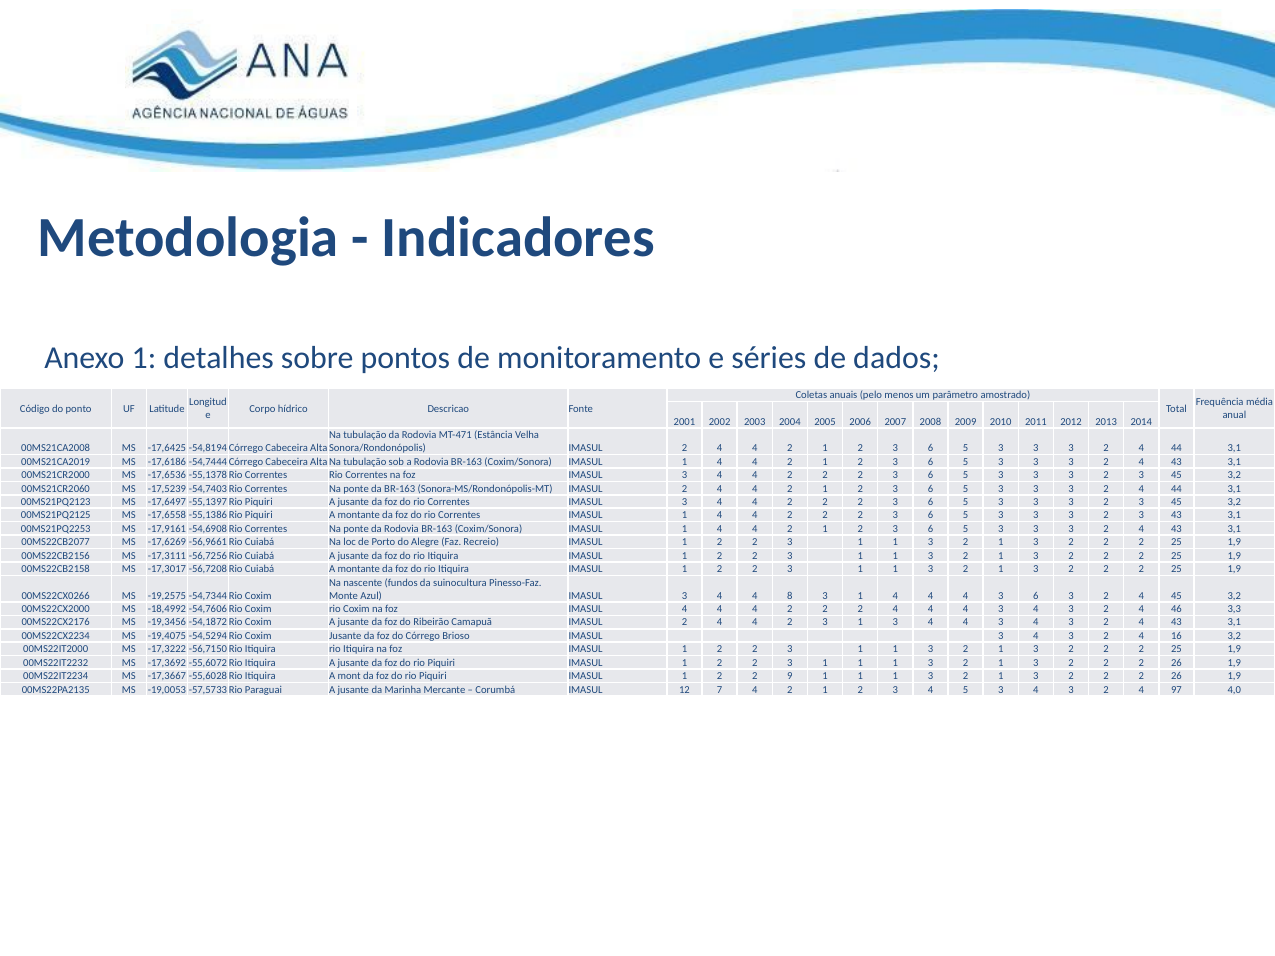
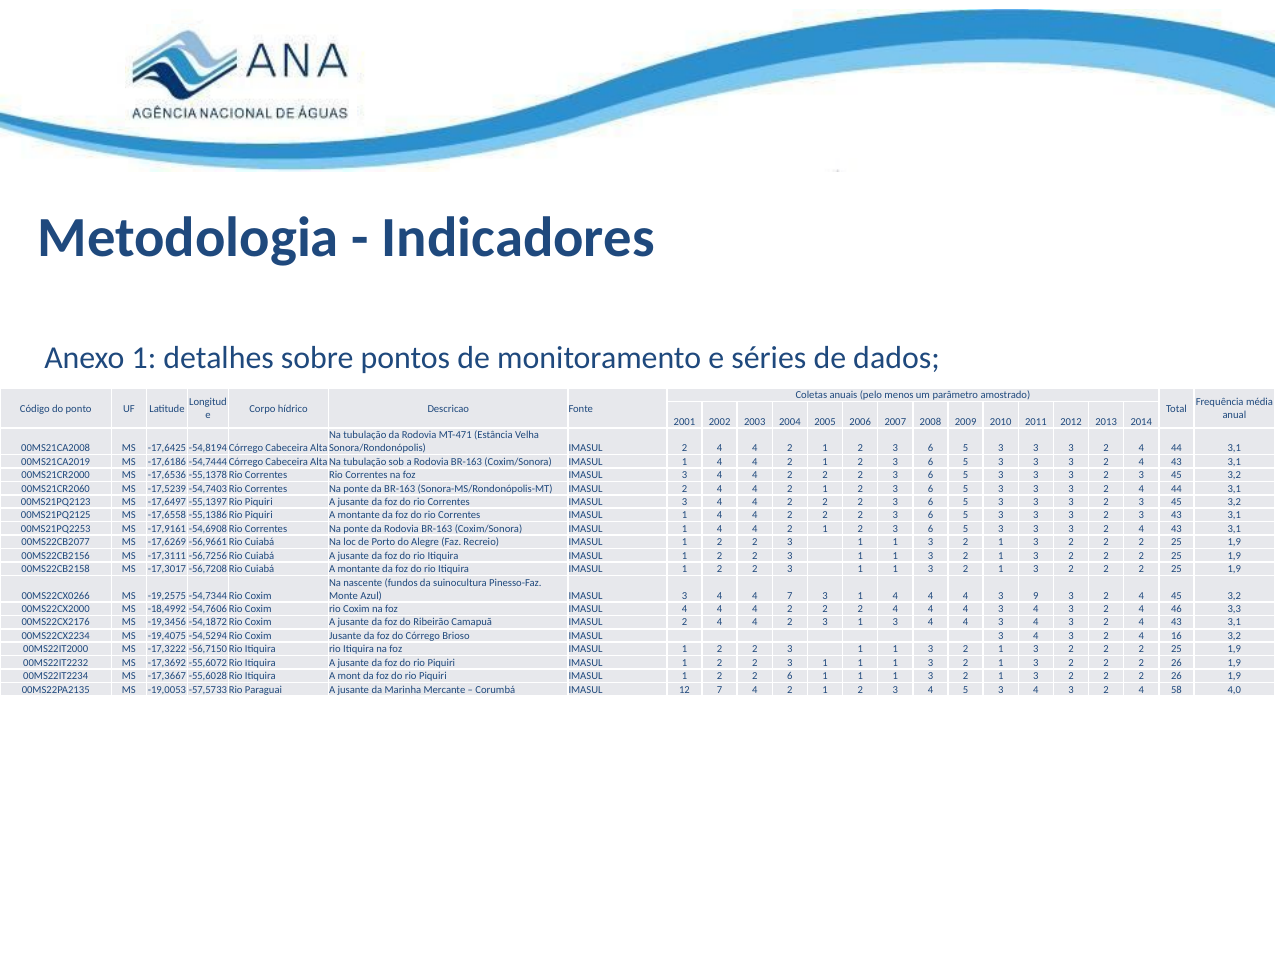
4 8: 8 -> 7
4 3 6: 6 -> 9
2 9: 9 -> 6
97: 97 -> 58
